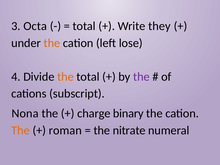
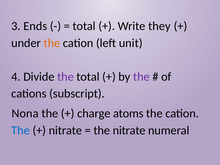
Octa: Octa -> Ends
lose: lose -> unit
the at (65, 77) colour: orange -> purple
binary: binary -> atoms
The at (21, 130) colour: orange -> blue
roman at (65, 130): roman -> nitrate
